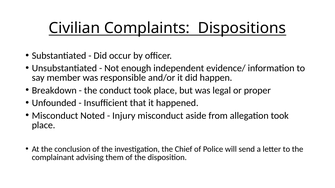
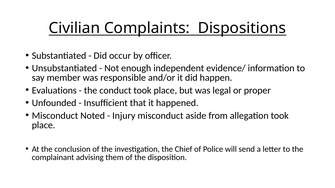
Breakdown: Breakdown -> Evaluations
